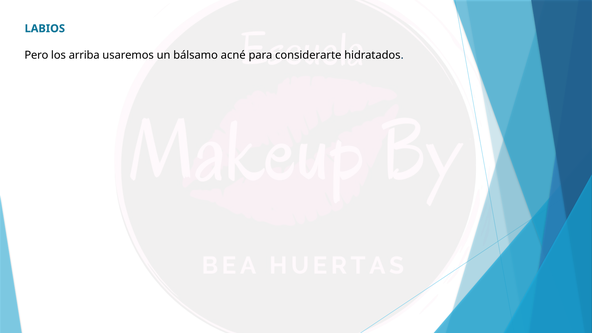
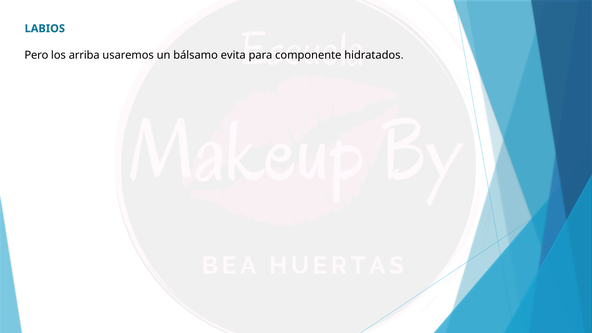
acné: acné -> evita
considerarte: considerarte -> componente
